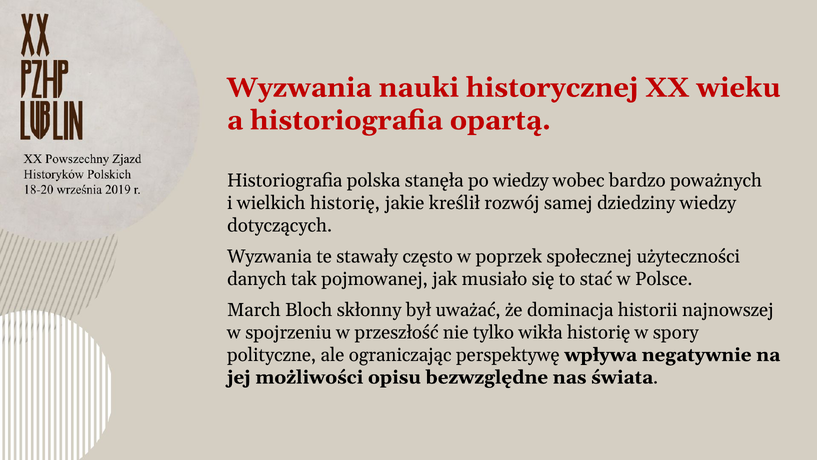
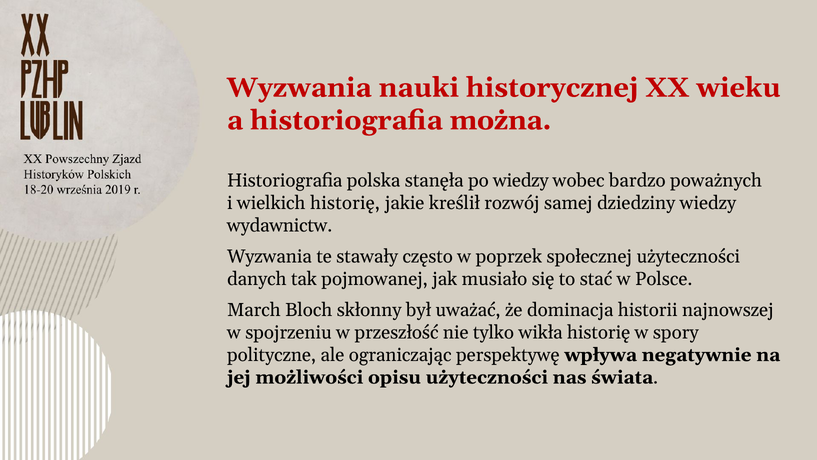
opartą: opartą -> można
dotyczących: dotyczących -> wydawnictw
opisu bezwzględne: bezwzględne -> użyteczności
